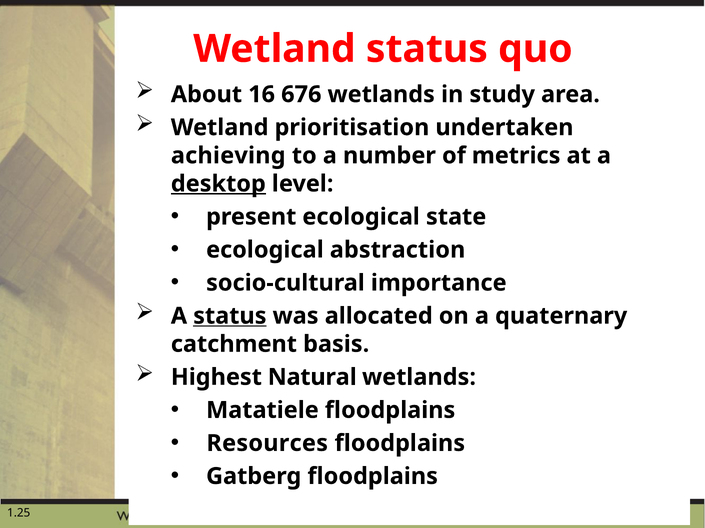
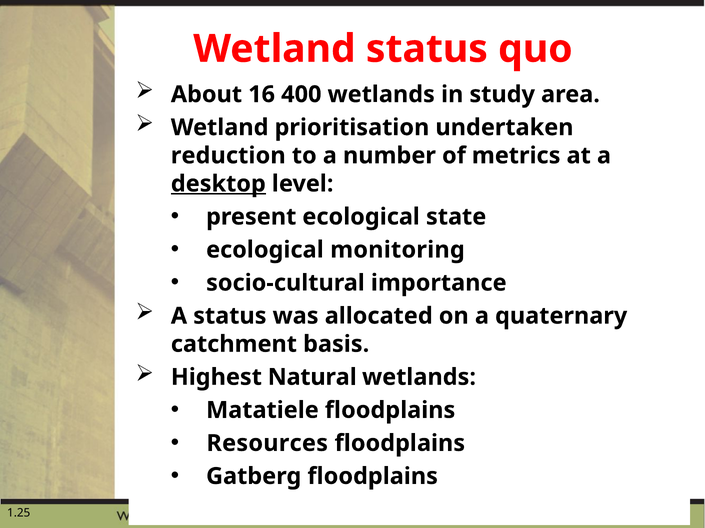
676: 676 -> 400
achieving: achieving -> reduction
abstraction: abstraction -> monitoring
status at (230, 316) underline: present -> none
